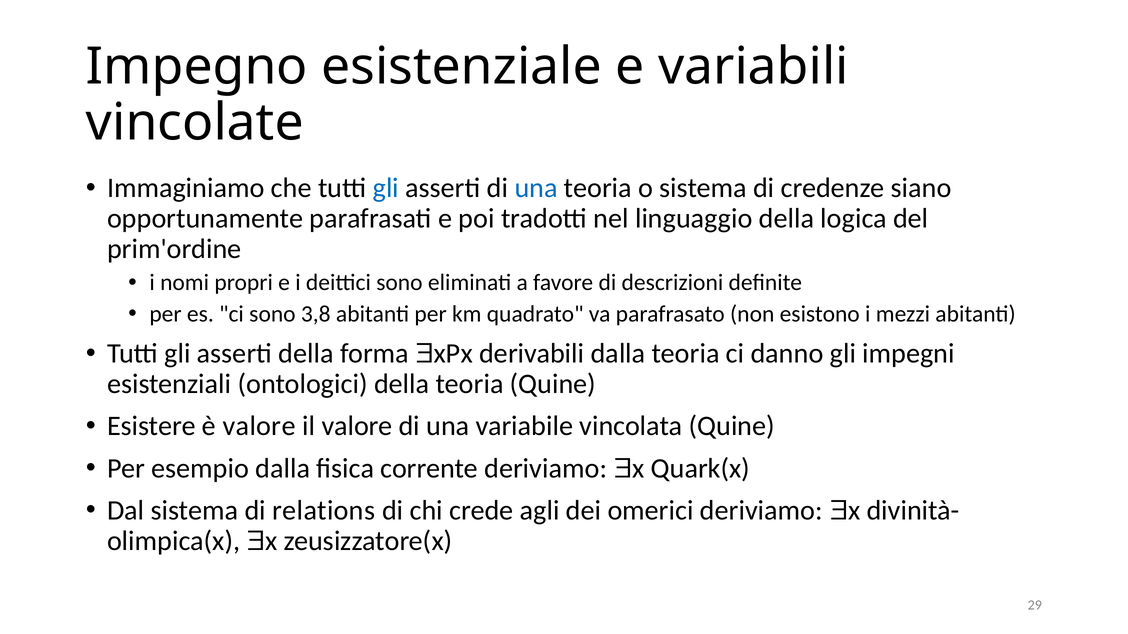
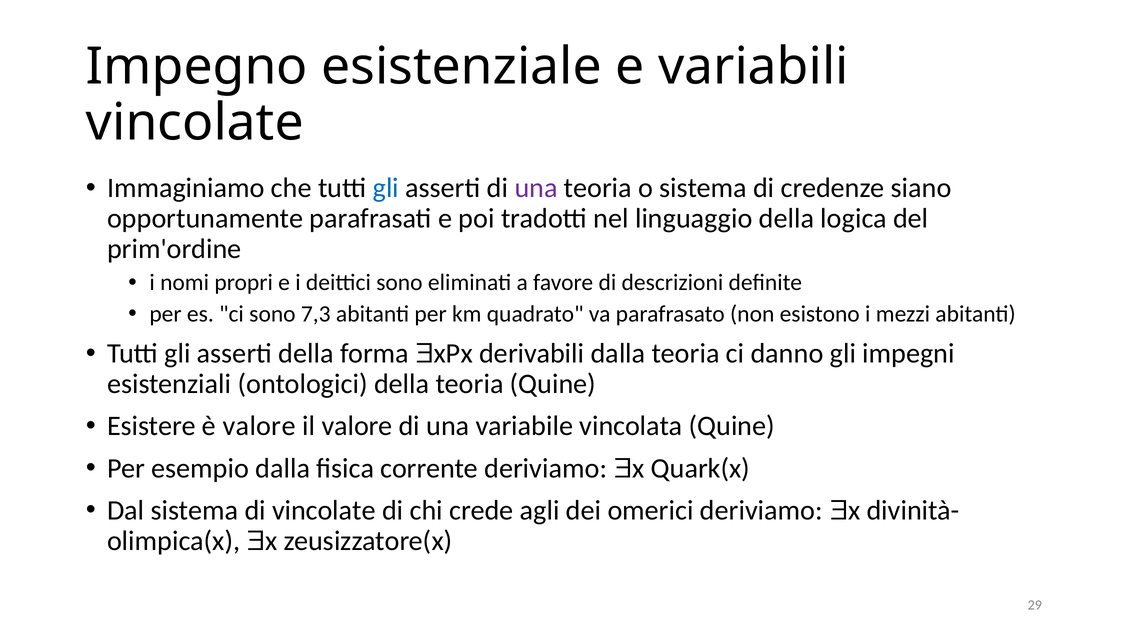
una at (536, 188) colour: blue -> purple
3,8: 3,8 -> 7,3
di relations: relations -> vincolate
